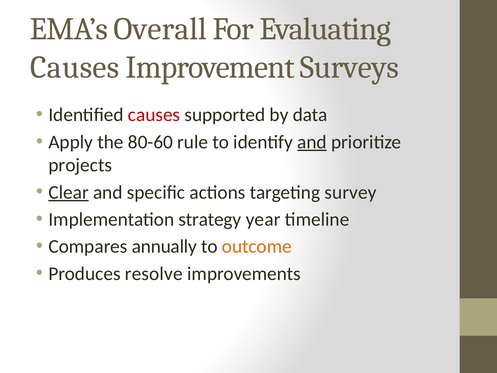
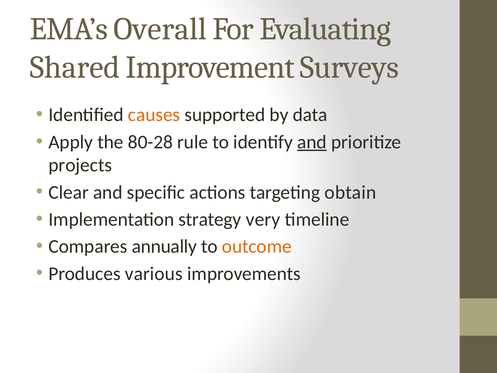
Causes at (75, 67): Causes -> Shared
causes at (154, 115) colour: red -> orange
80-60: 80-60 -> 80-28
Clear underline: present -> none
survey: survey -> obtain
year: year -> very
resolve: resolve -> various
